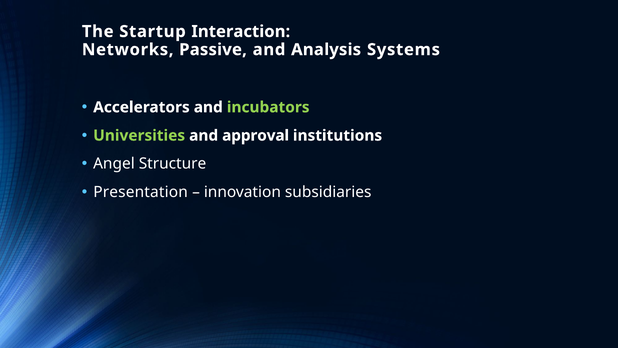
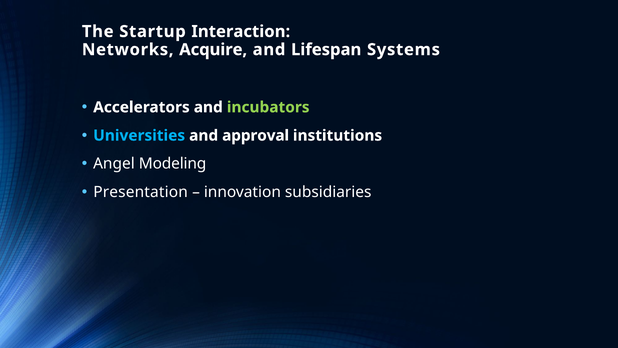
Passive: Passive -> Acquire
Analysis: Analysis -> Lifespan
Universities colour: light green -> light blue
Structure: Structure -> Modeling
